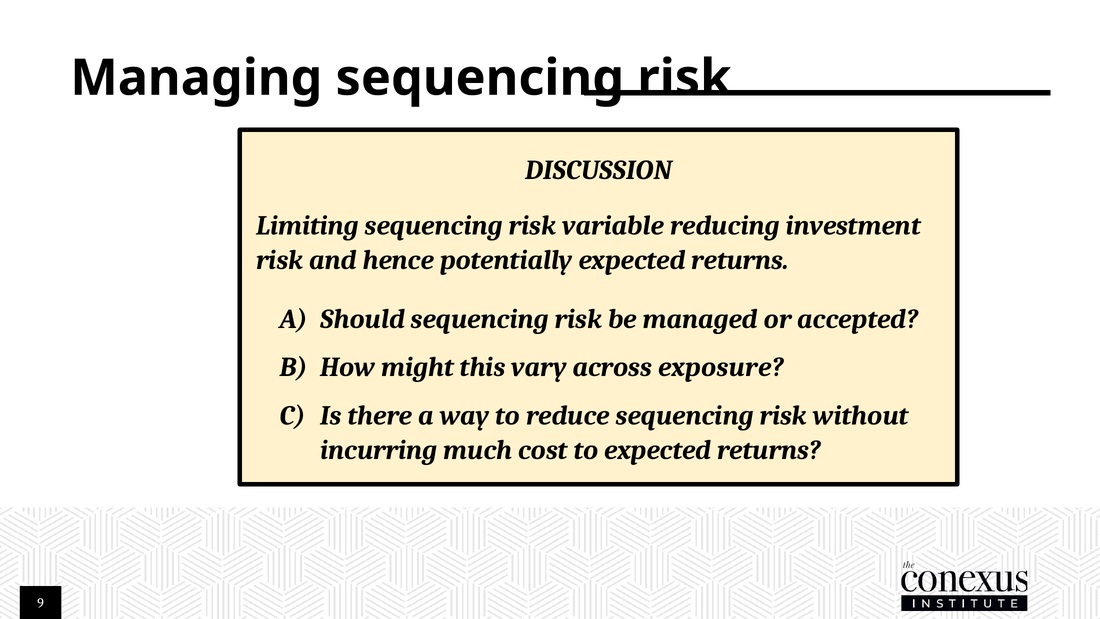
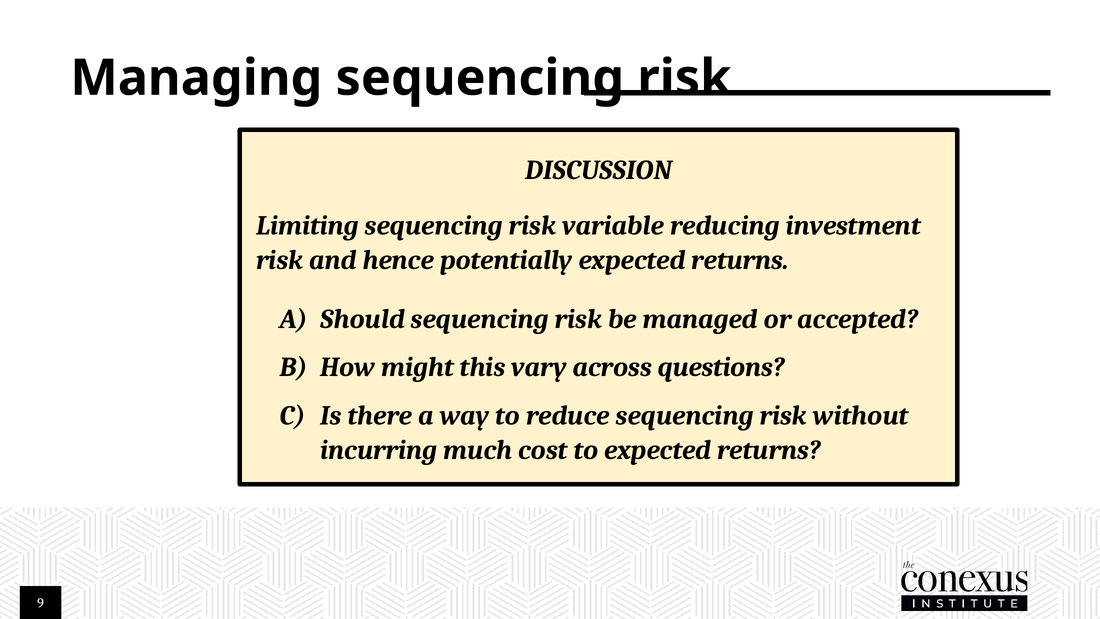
exposure: exposure -> questions
